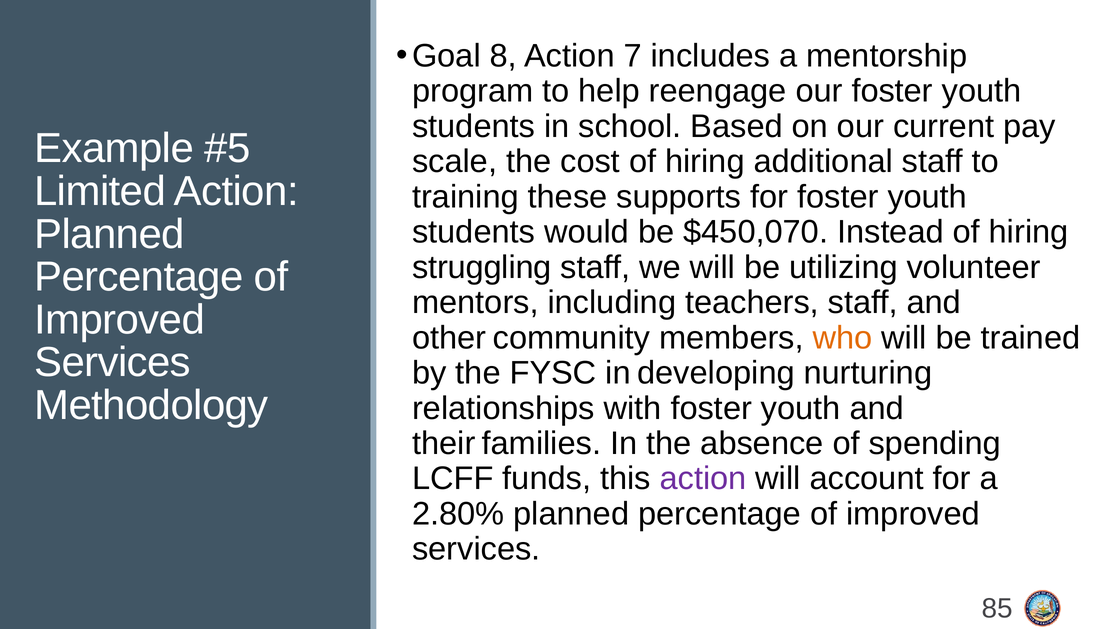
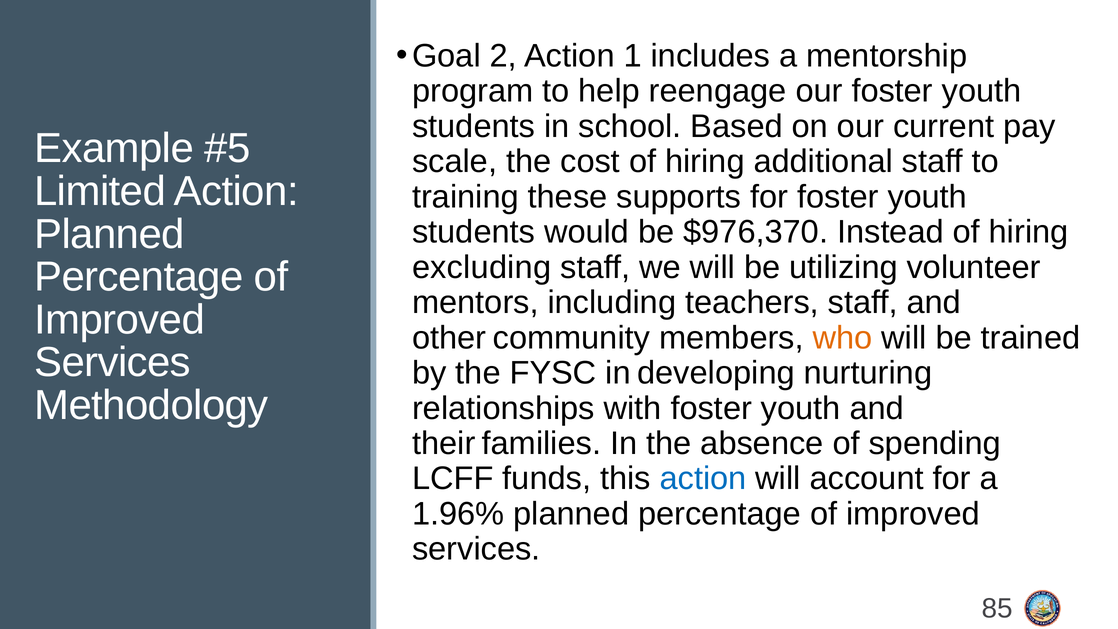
8: 8 -> 2
7: 7 -> 1
$450,070: $450,070 -> $976,370
struggling: struggling -> excluding
action at (703, 479) colour: purple -> blue
2.80%: 2.80% -> 1.96%
